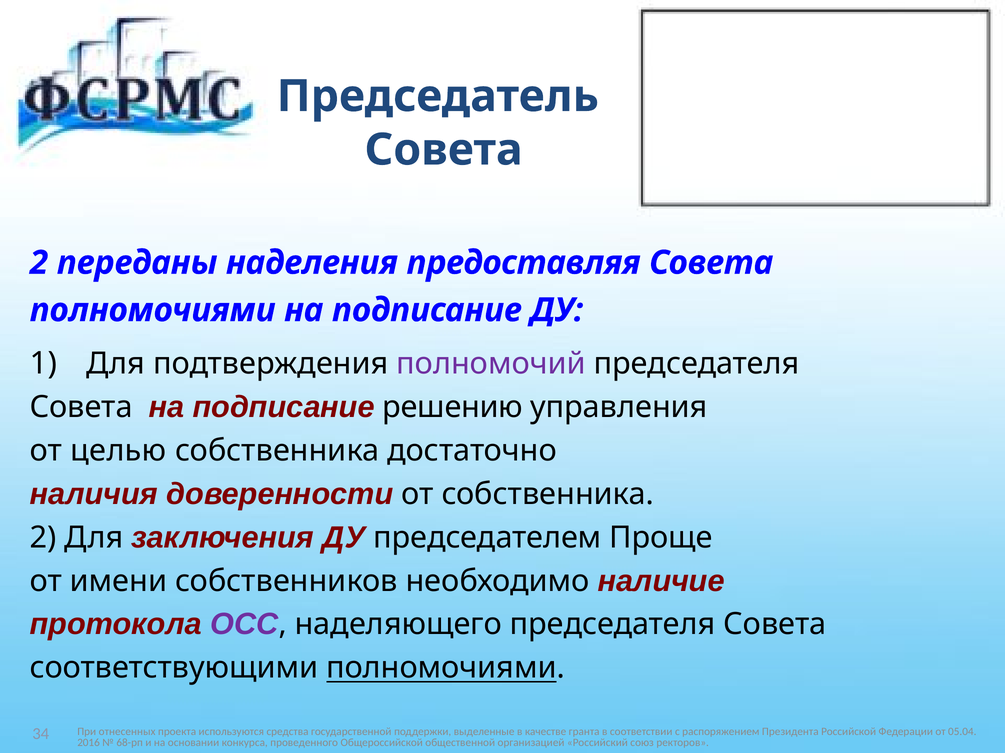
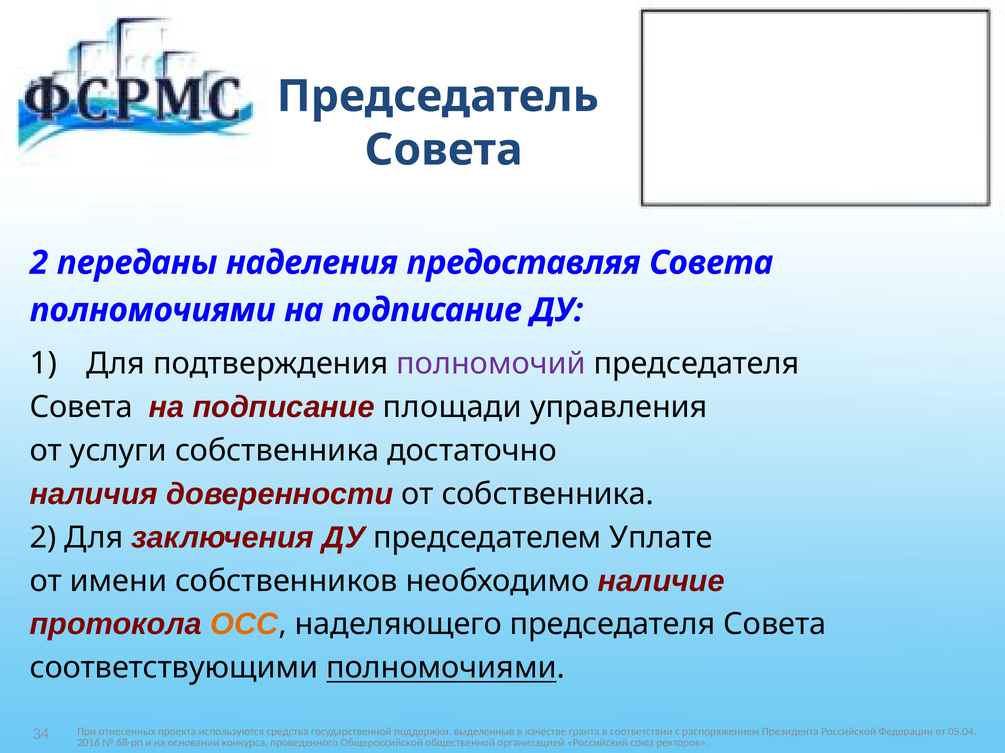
решению: решению -> площади
целью: целью -> услуги
Проще: Проще -> Уплате
ОСС colour: purple -> orange
